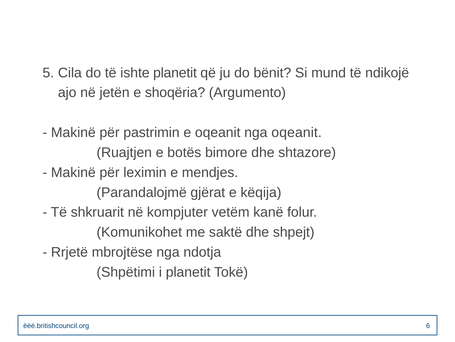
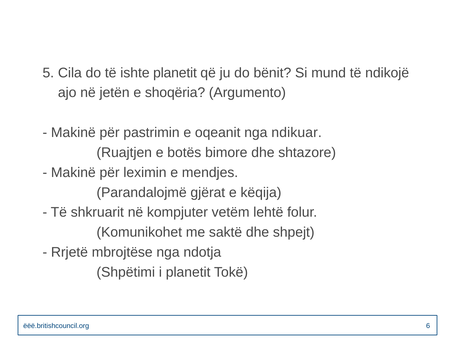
nga oqeanit: oqeanit -> ndikuar
kanë: kanë -> lehtë
